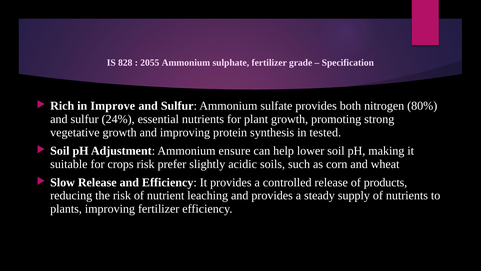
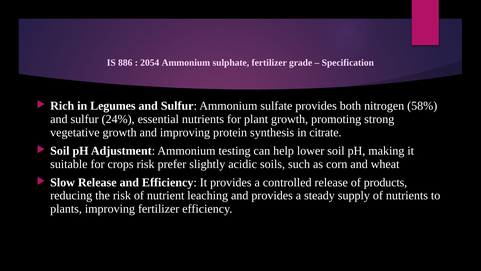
828: 828 -> 886
2055: 2055 -> 2054
Improve: Improve -> Legumes
80%: 80% -> 58%
tested: tested -> citrate
ensure: ensure -> testing
